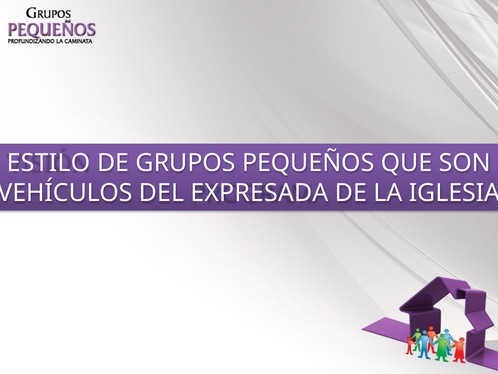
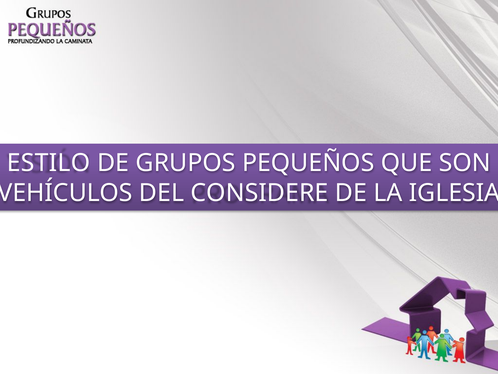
EXPRESADA: EXPRESADA -> CONSIDERE
